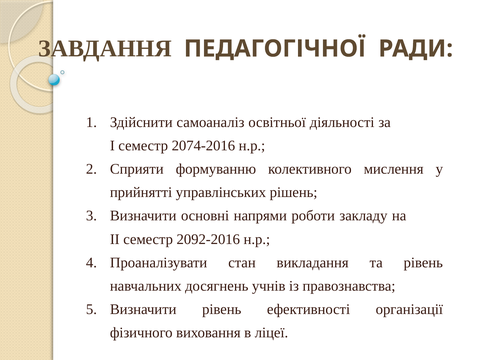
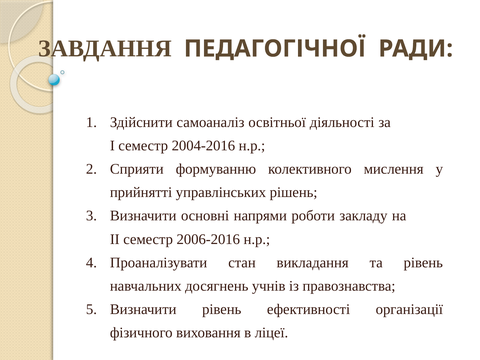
2074-2016: 2074-2016 -> 2004-2016
2092-2016: 2092-2016 -> 2006-2016
